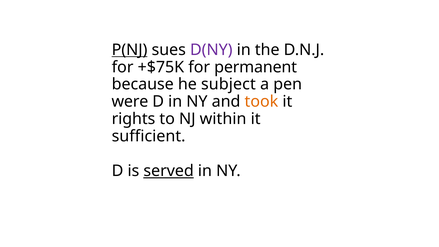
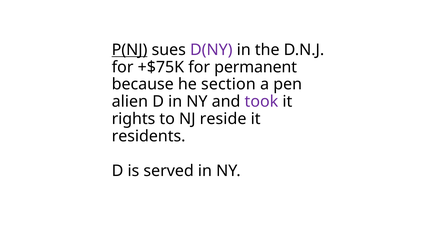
subject: subject -> section
were: were -> alien
took colour: orange -> purple
within: within -> reside
sufficient: sufficient -> residents
served underline: present -> none
